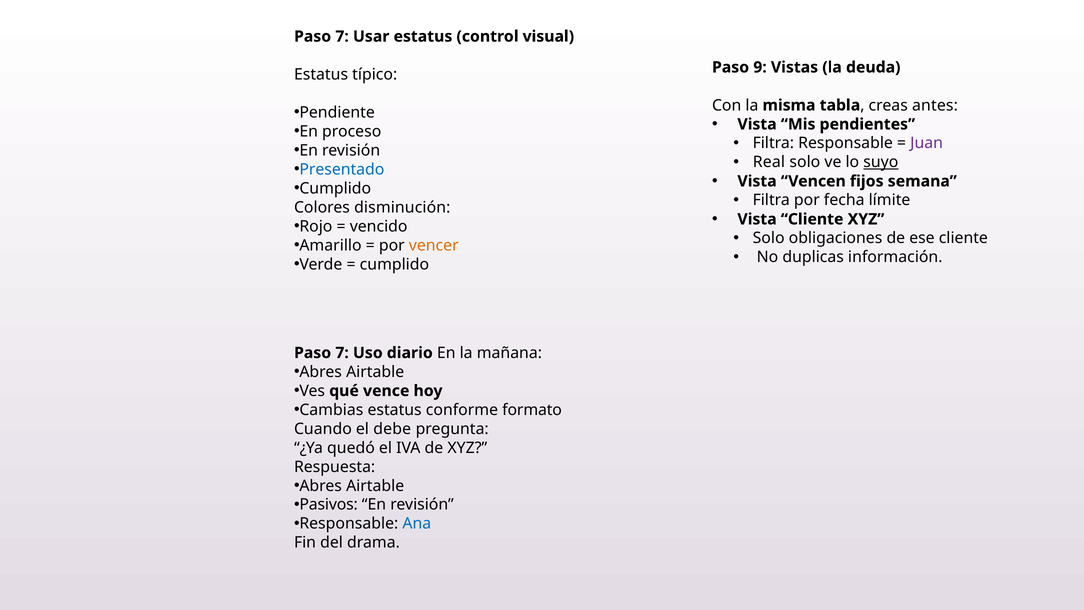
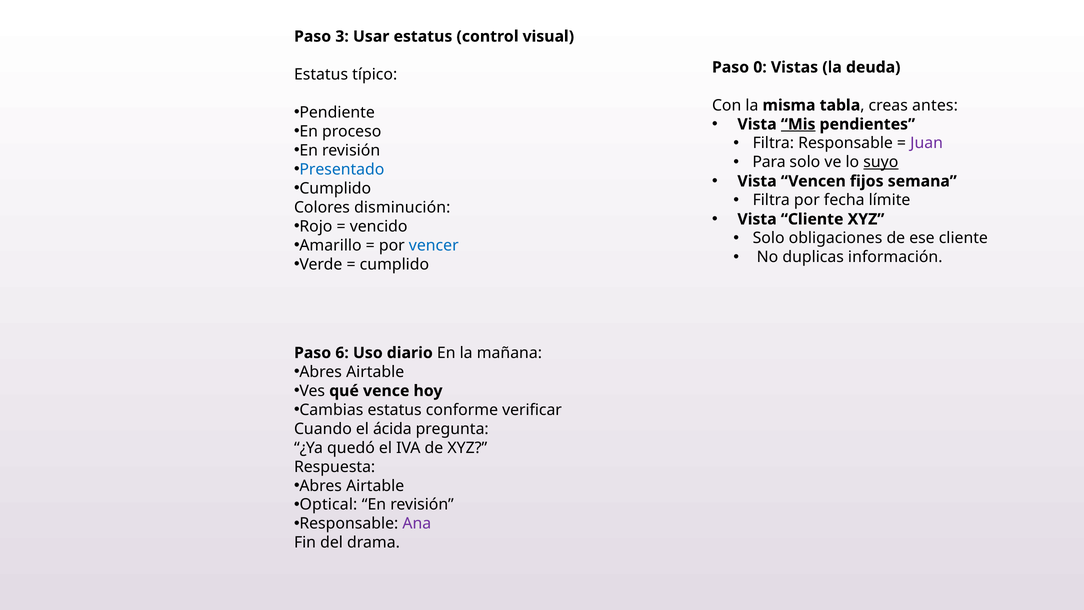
7 at (342, 36): 7 -> 3
9: 9 -> 0
Mis underline: none -> present
Real: Real -> Para
vencer colour: orange -> blue
7 at (342, 353): 7 -> 6
formato: formato -> verificar
debe: debe -> ácida
Pasivos: Pasivos -> Optical
Ana colour: blue -> purple
